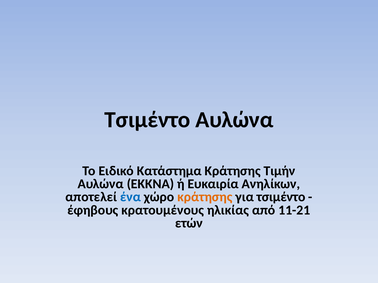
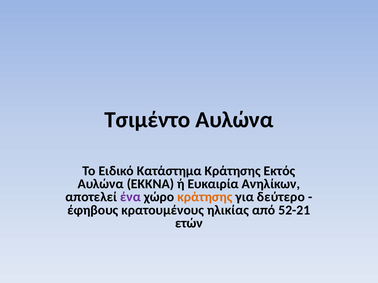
Τιμήν: Τιμήν -> Εκτός
ένα colour: blue -> purple
για τσιμέντο: τσιμέντο -> δεύτερο
11-21: 11-21 -> 52-21
